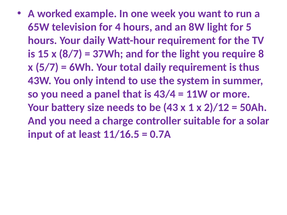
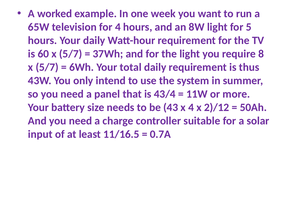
15: 15 -> 60
8/7 at (71, 54): 8/7 -> 5/7
x 1: 1 -> 4
